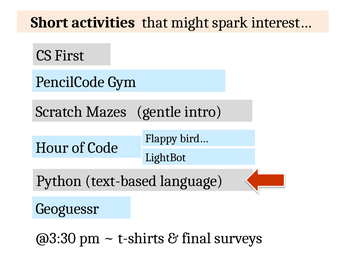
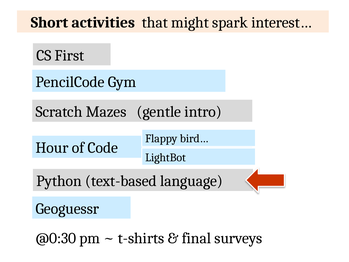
@3:30: @3:30 -> @0:30
